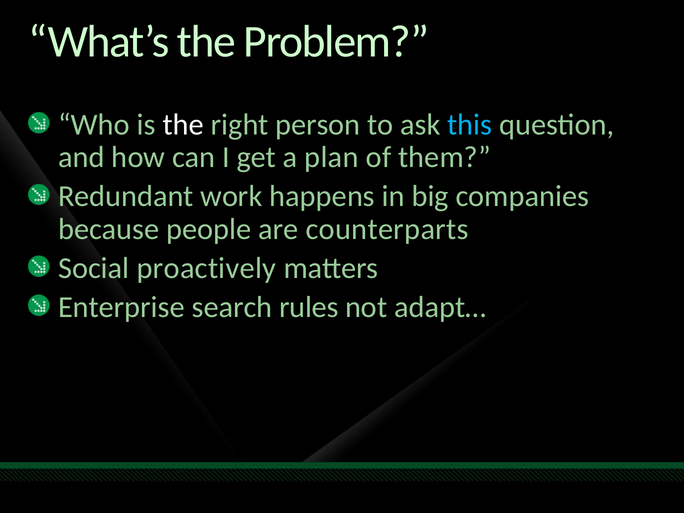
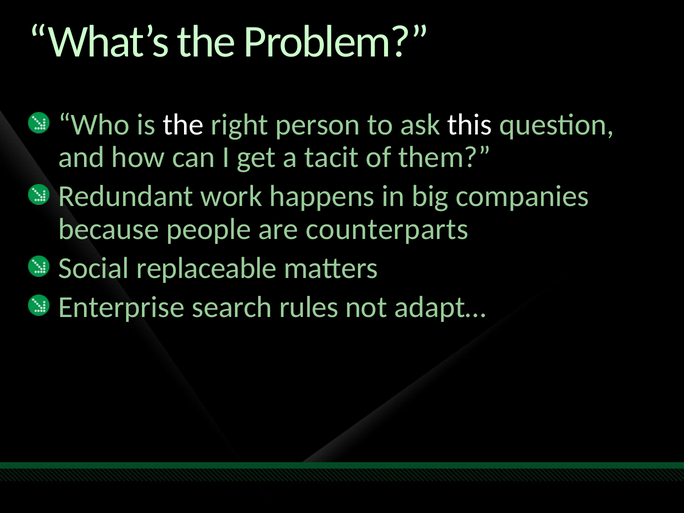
this colour: light blue -> white
plan: plan -> tacit
proactively: proactively -> replaceable
